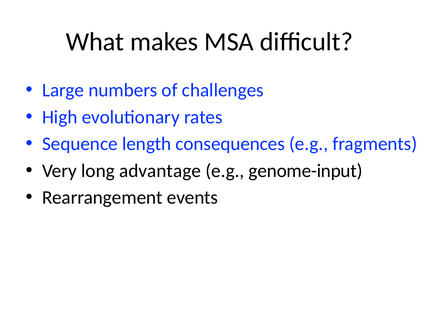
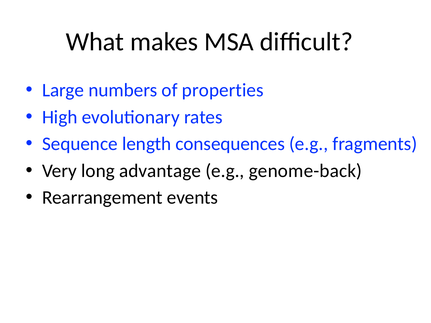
challenges: challenges -> properties
genome-input: genome-input -> genome-back
